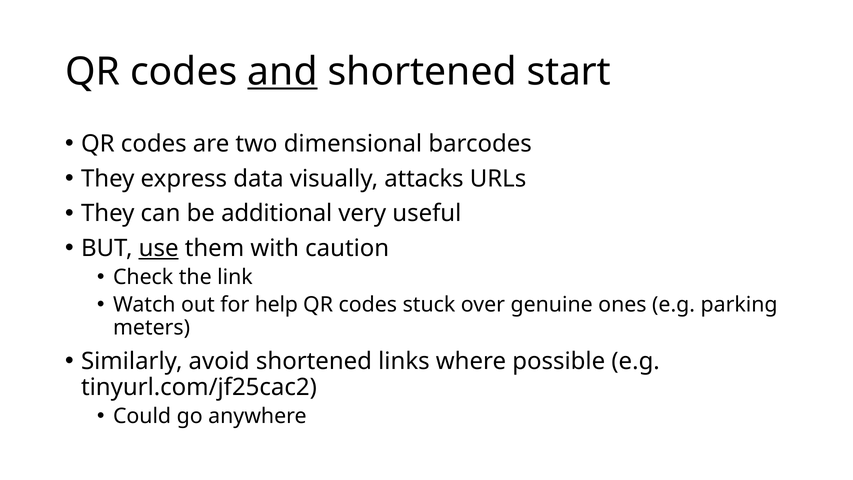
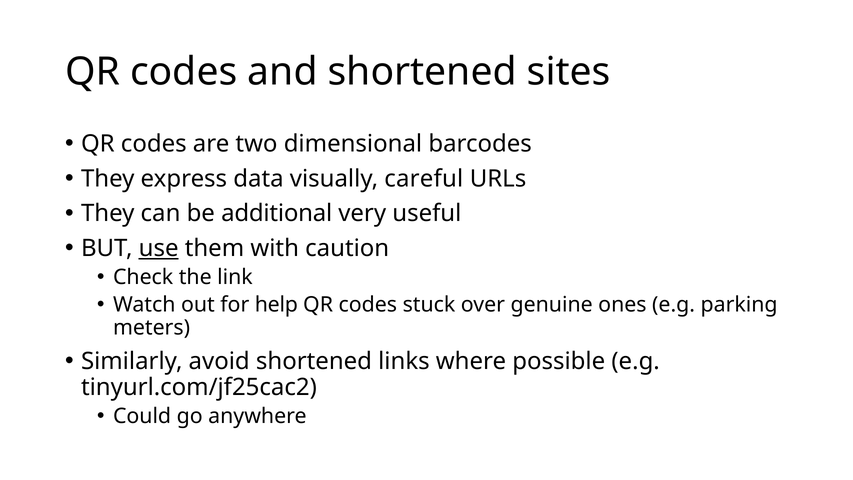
and underline: present -> none
start: start -> sites
attacks: attacks -> careful
